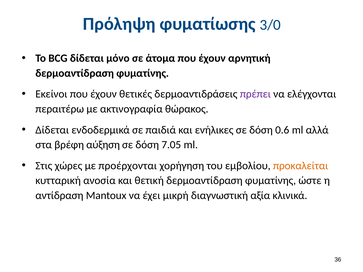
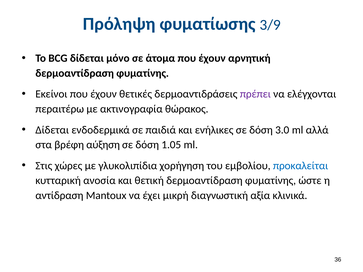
3/0: 3/0 -> 3/9
0.6: 0.6 -> 3.0
7.05: 7.05 -> 1.05
προέρχονται: προέρχονται -> γλυκολιπίδια
προκαλείται colour: orange -> blue
